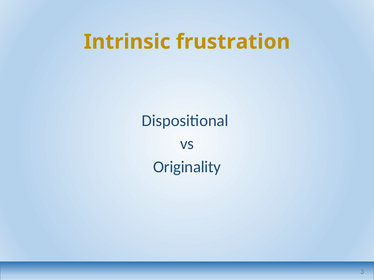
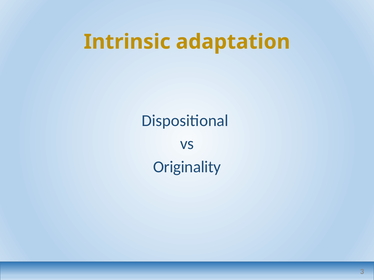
frustration: frustration -> adaptation
